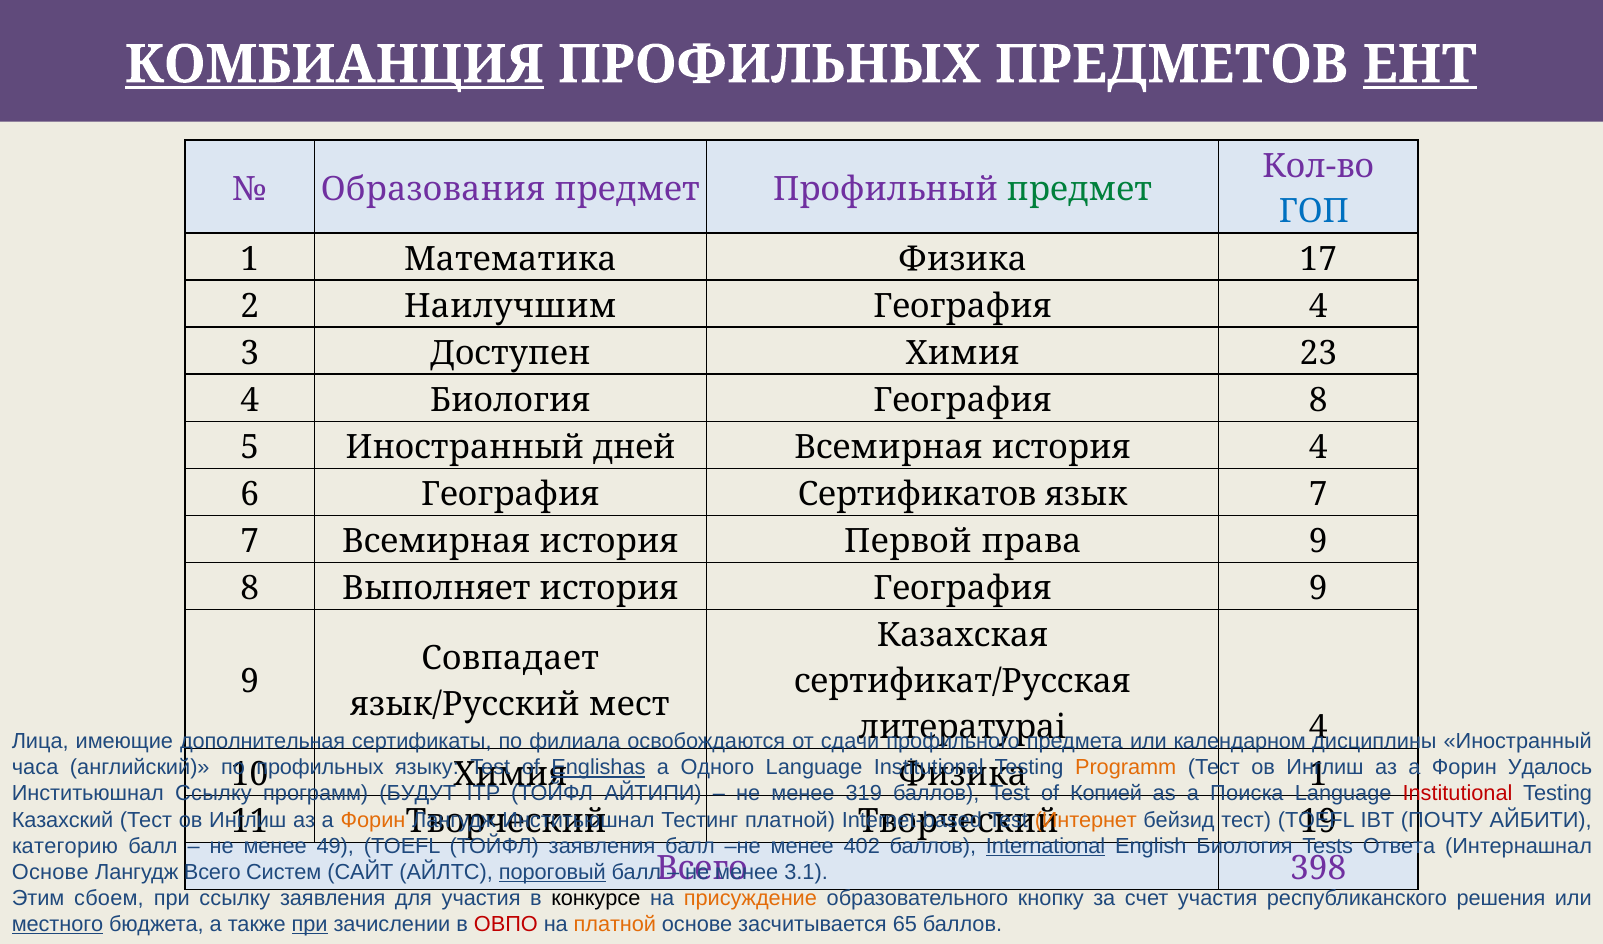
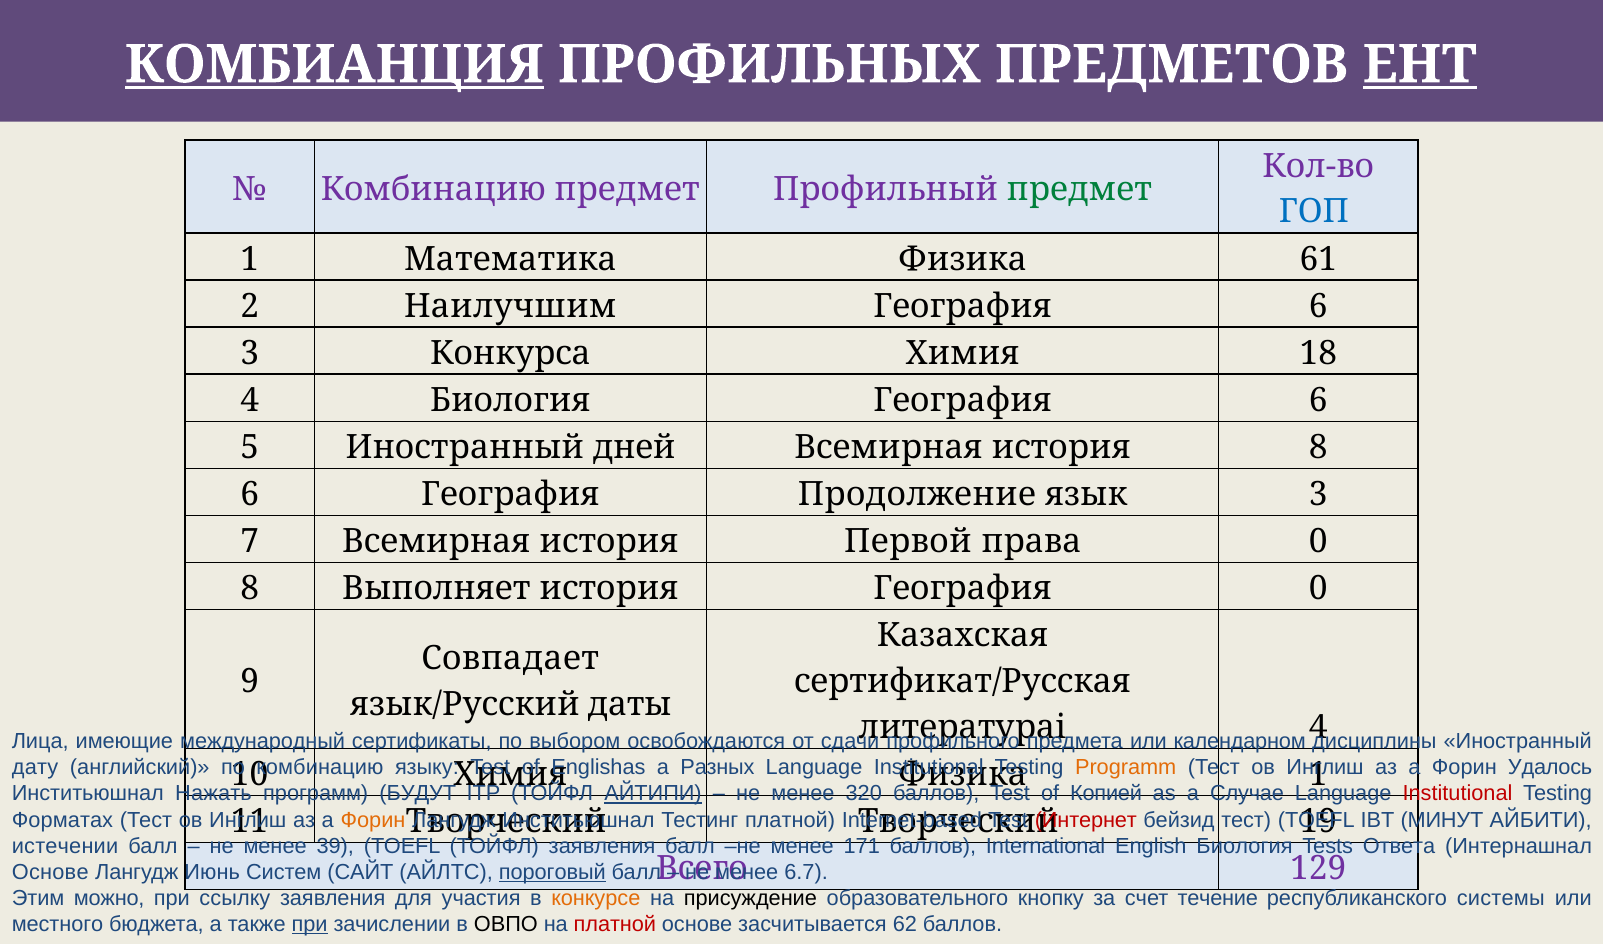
Образования at (433, 189): Образования -> Комбинацию
17: 17 -> 61
4 at (1318, 306): 4 -> 6
Доступен: Доступен -> Конкурса
23: 23 -> 18
Биология География 8: 8 -> 6
история 4: 4 -> 8
Сертификатов: Сертификатов -> Продолжение
язык 7: 7 -> 3
права 9: 9 -> 0
География 9: 9 -> 0
мест: мест -> даты
дополнительная: дополнительная -> международный
филиала: филиала -> выбором
часа: часа -> дату
профильных at (320, 767): профильных -> комбинацию
Englishas underline: present -> none
Одного: Одного -> Разных
Инститьюшнал Ссылку: Ссылку -> Нажать
АЙТИПИ underline: none -> present
319: 319 -> 320
Поиска: Поиска -> Случае
Казахский: Казахский -> Форматах
Интернет colour: orange -> red
ПОЧТУ: ПОЧТУ -> МИНУТ
категорию: категорию -> истечении
49: 49 -> 39
402: 402 -> 171
International underline: present -> none
398: 398 -> 129
Лангудж Всего: Всего -> Июнь
3.1: 3.1 -> 6.7
сбоем: сбоем -> можно
конкурсе colour: black -> orange
присуждение colour: orange -> black
счет участия: участия -> течение
решения: решения -> системы
местного underline: present -> none
ОВПО colour: red -> black
платной at (615, 924) colour: orange -> red
65: 65 -> 62
